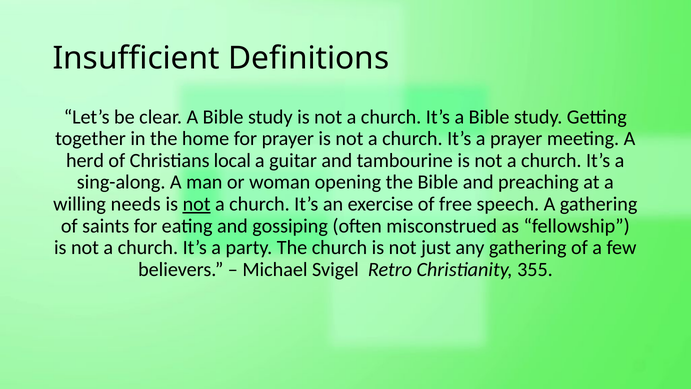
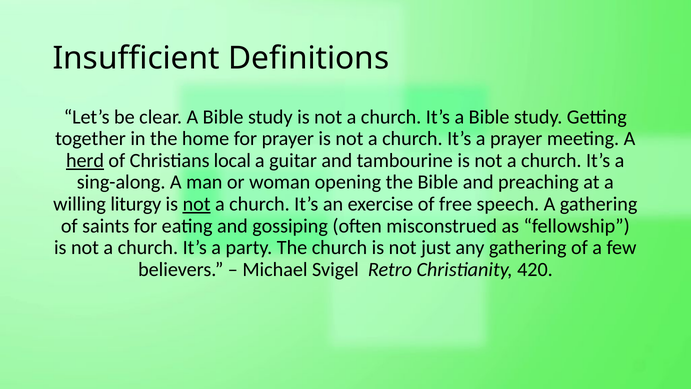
herd underline: none -> present
needs: needs -> liturgy
355: 355 -> 420
